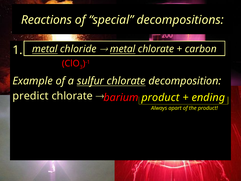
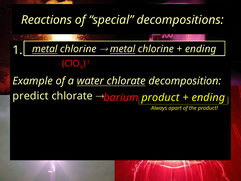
chloride at (78, 49): chloride -> chlorine
chlorate at (156, 49): chlorate -> chlorine
carbon at (201, 49): carbon -> ending
sulfur: sulfur -> water
